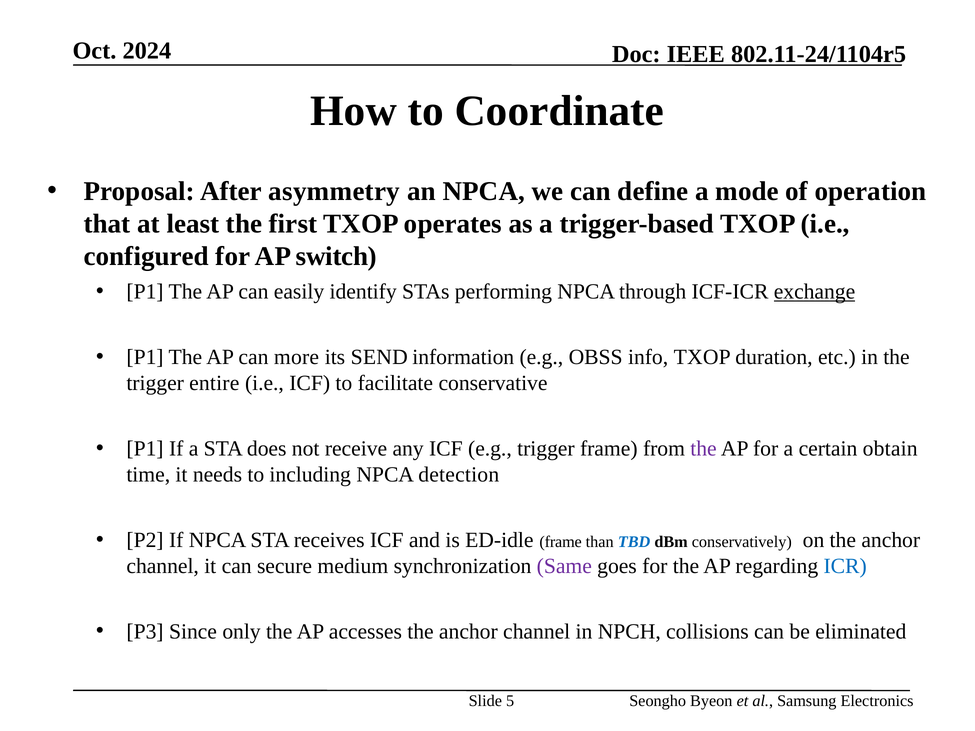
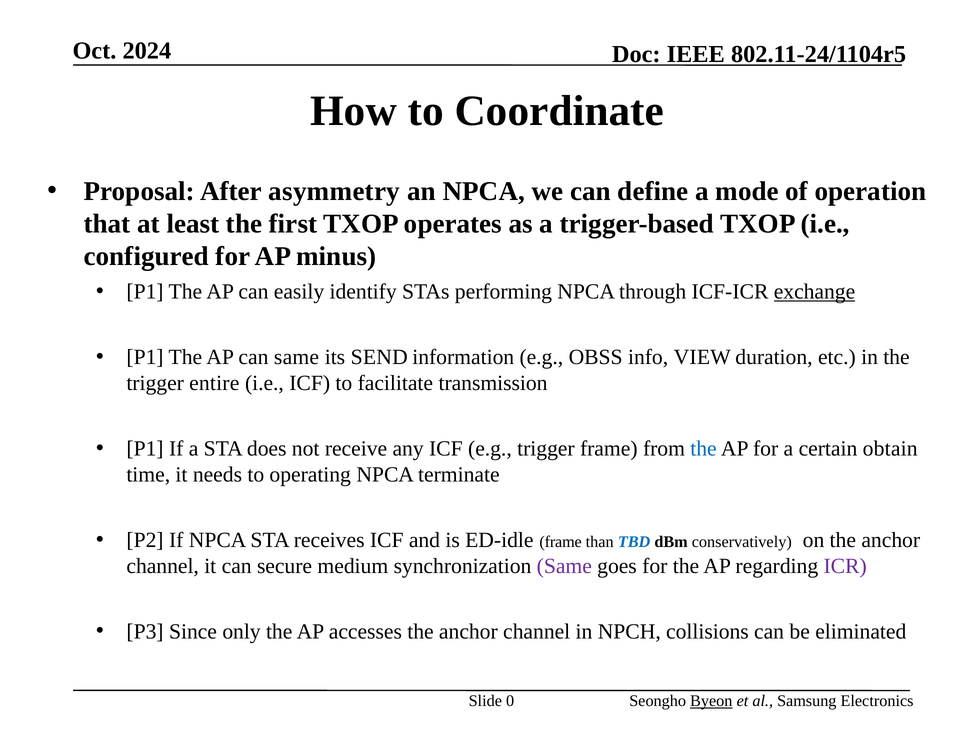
switch: switch -> minus
can more: more -> same
info TXOP: TXOP -> VIEW
conservative: conservative -> transmission
the at (704, 449) colour: purple -> blue
including: including -> operating
detection: detection -> terminate
ICR colour: blue -> purple
5: 5 -> 0
Byeon underline: none -> present
